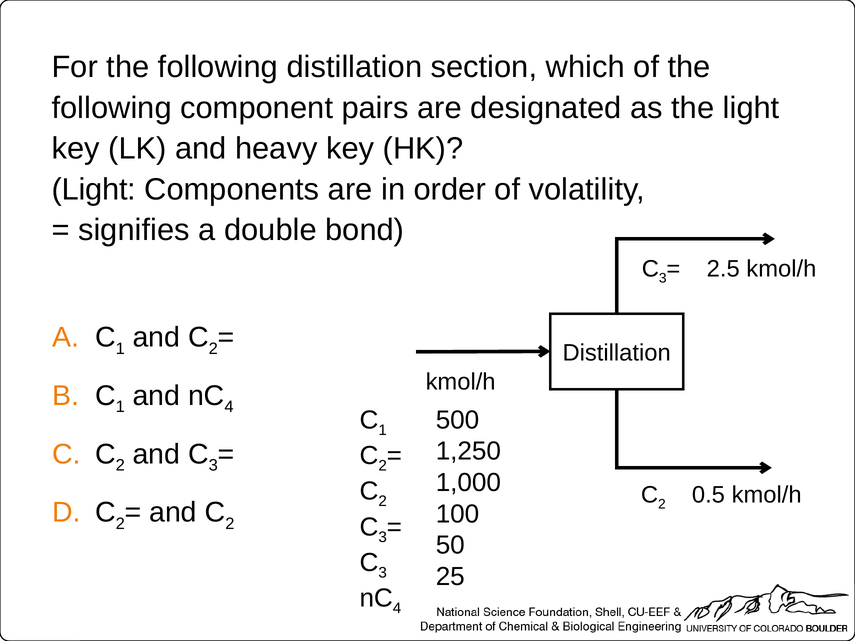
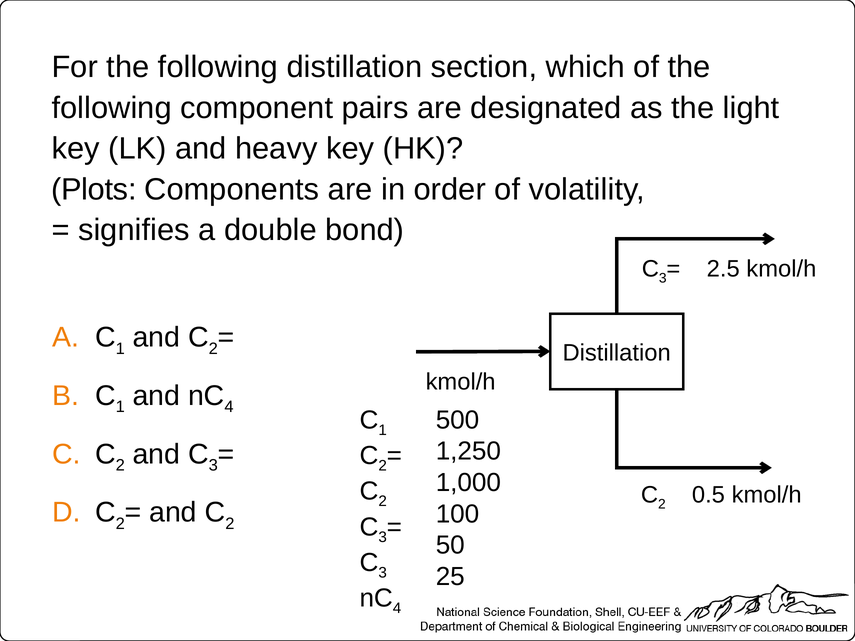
Light at (94, 189): Light -> Plots
